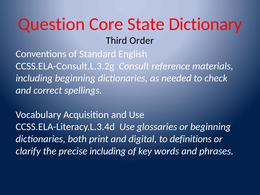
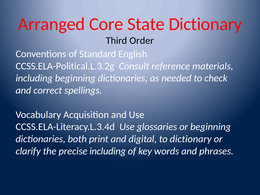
Question: Question -> Arranged
CCSS.ELA-Consult.L.3.2g: CCSS.ELA-Consult.L.3.2g -> CCSS.ELA-Political.L.3.2g
to definitions: definitions -> dictionary
